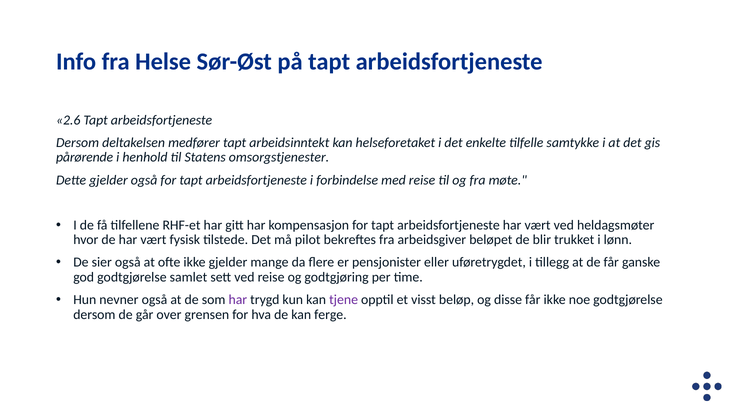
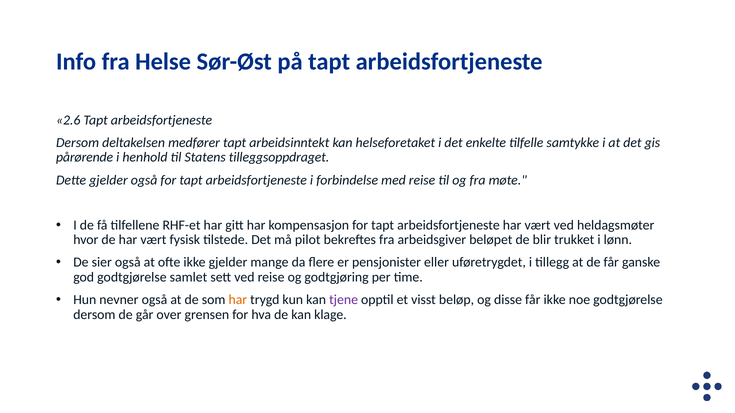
omsorgstjenester: omsorgstjenester -> tilleggsoppdraget
har at (238, 300) colour: purple -> orange
ferge: ferge -> klage
